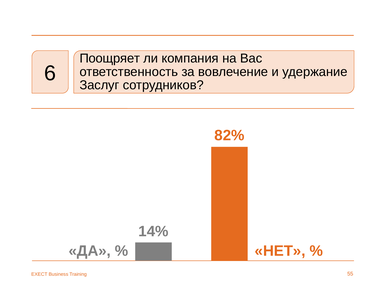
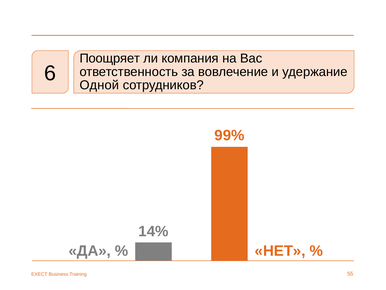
Заслуг: Заслуг -> Одной
82%: 82% -> 99%
